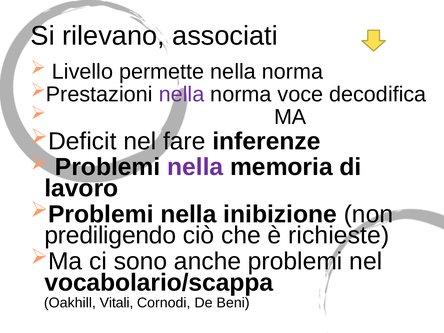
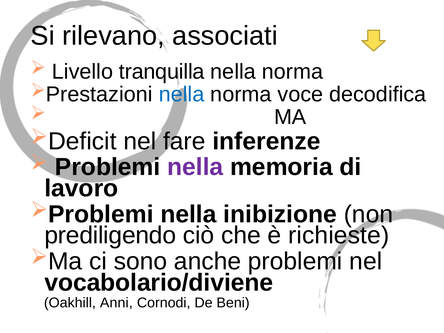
permette: permette -> tranquilla
nella at (182, 94) colour: purple -> blue
vocabolario/scappa: vocabolario/scappa -> vocabolario/diviene
Vitali: Vitali -> Anni
